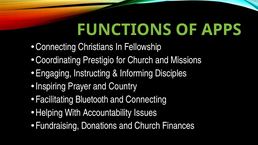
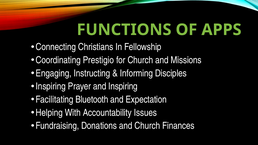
and Country: Country -> Inspiring
and Connecting: Connecting -> Expectation
